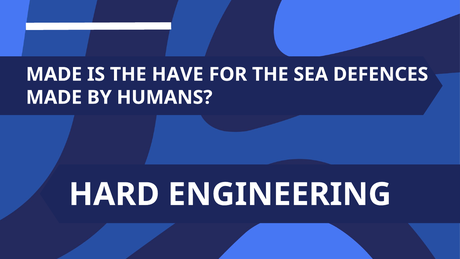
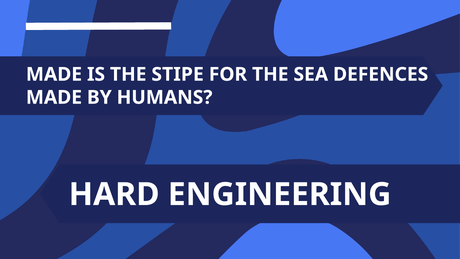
HAVE: HAVE -> STIPE
